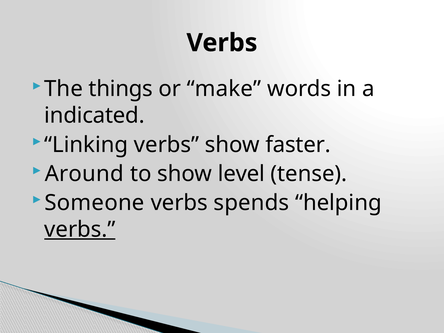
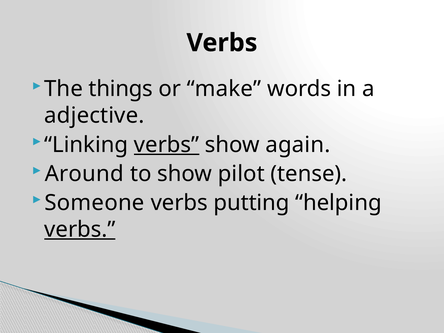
indicated: indicated -> adjective
verbs at (167, 145) underline: none -> present
faster: faster -> again
level: level -> pilot
spends: spends -> putting
